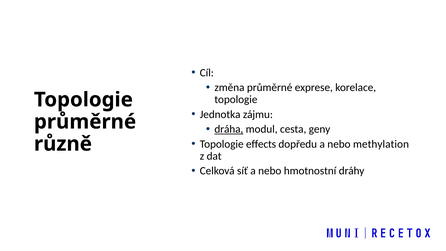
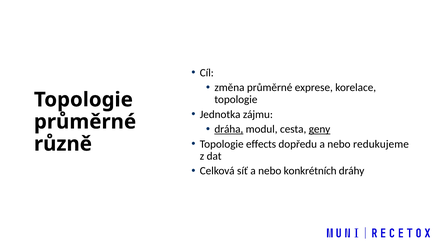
geny underline: none -> present
methylation: methylation -> redukujeme
hmotnostní: hmotnostní -> konkrétních
